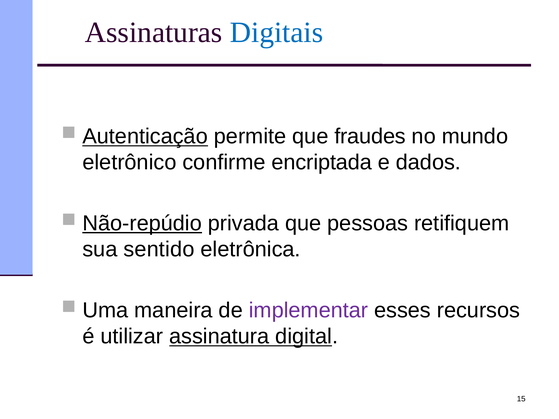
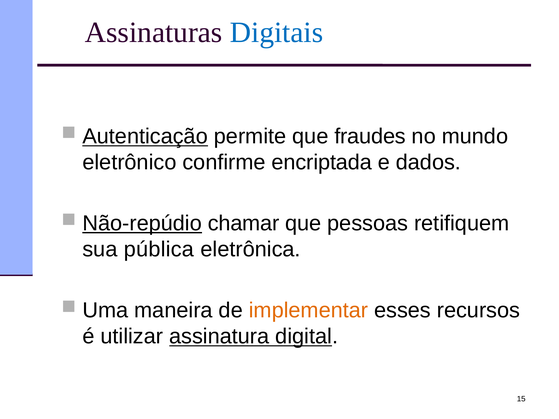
privada: privada -> chamar
sentido: sentido -> pública
implementar colour: purple -> orange
